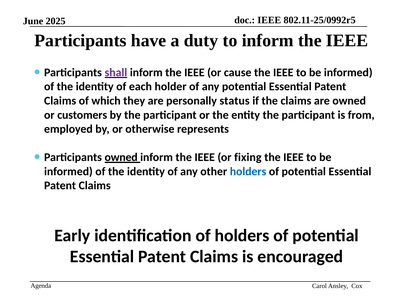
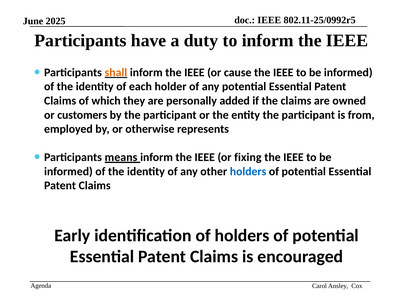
shall colour: purple -> orange
status: status -> added
Participants owned: owned -> means
